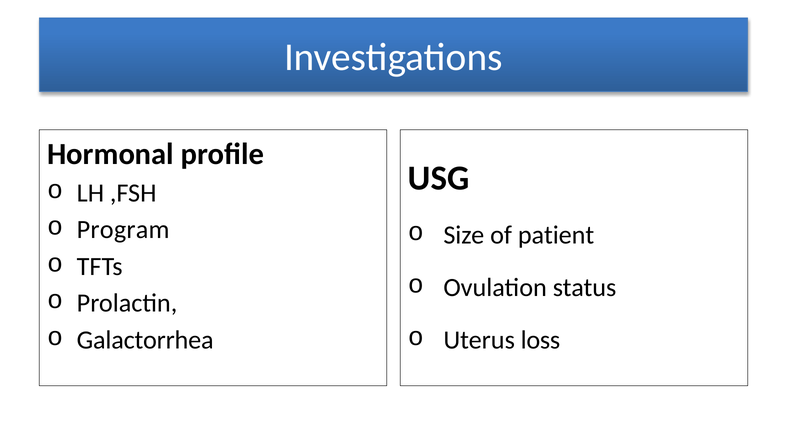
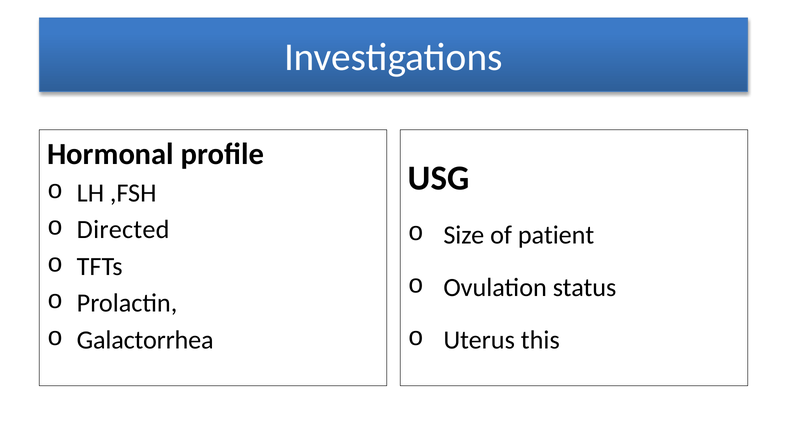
Program: Program -> Directed
loss: loss -> this
